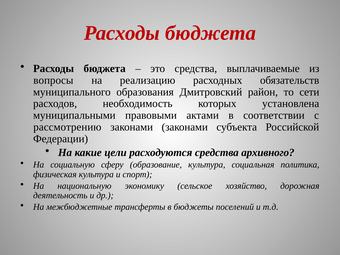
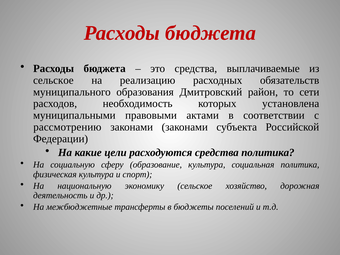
вопросы at (53, 80): вопросы -> сельское
средства архивного: архивного -> политика
